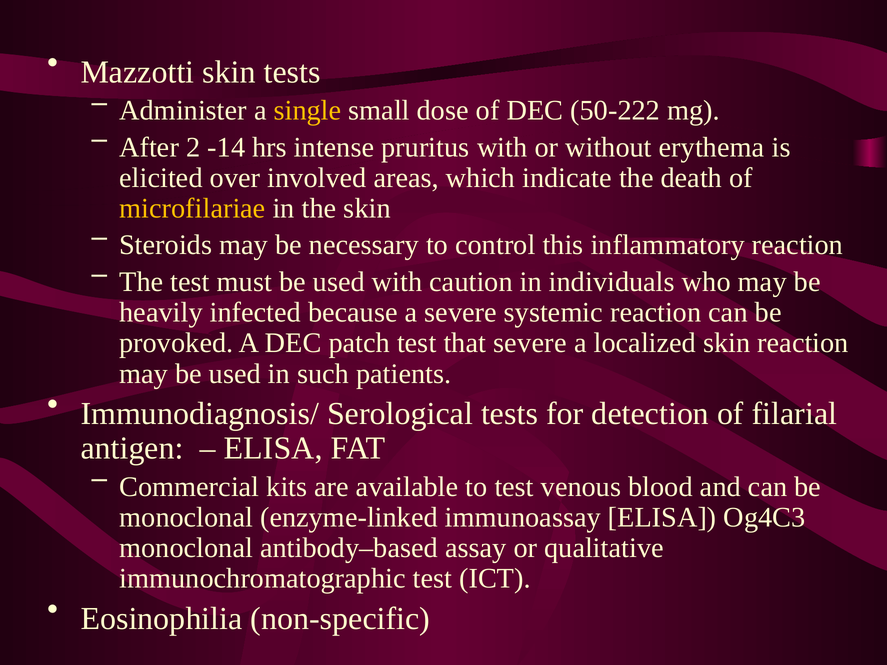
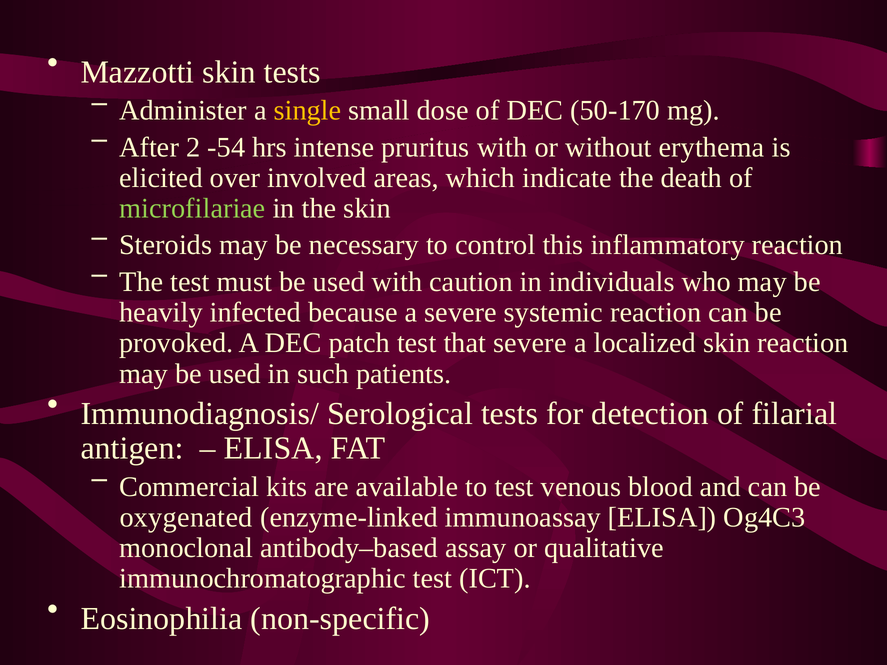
50-222: 50-222 -> 50-170
-14: -14 -> -54
microfilariae colour: yellow -> light green
monoclonal at (186, 517): monoclonal -> oxygenated
